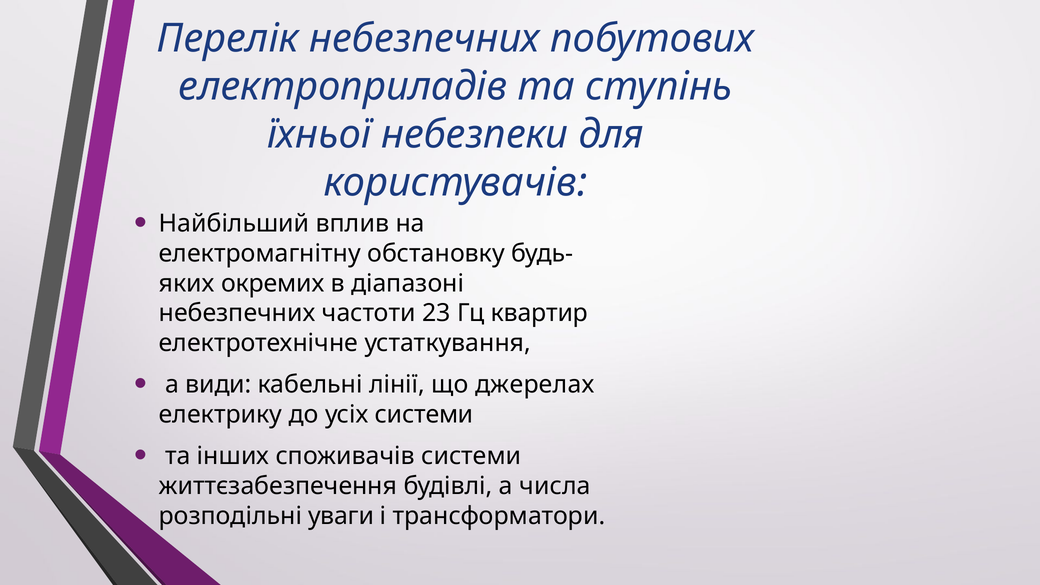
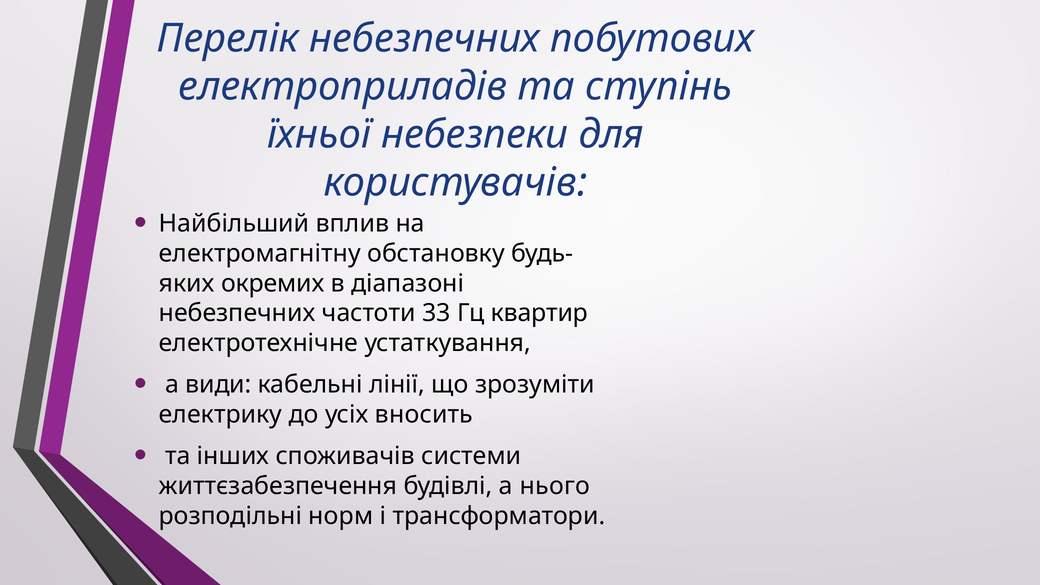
23: 23 -> 33
джерелах: джерелах -> зрозуміти
усіх системи: системи -> вносить
числа: числа -> нього
уваги: уваги -> норм
